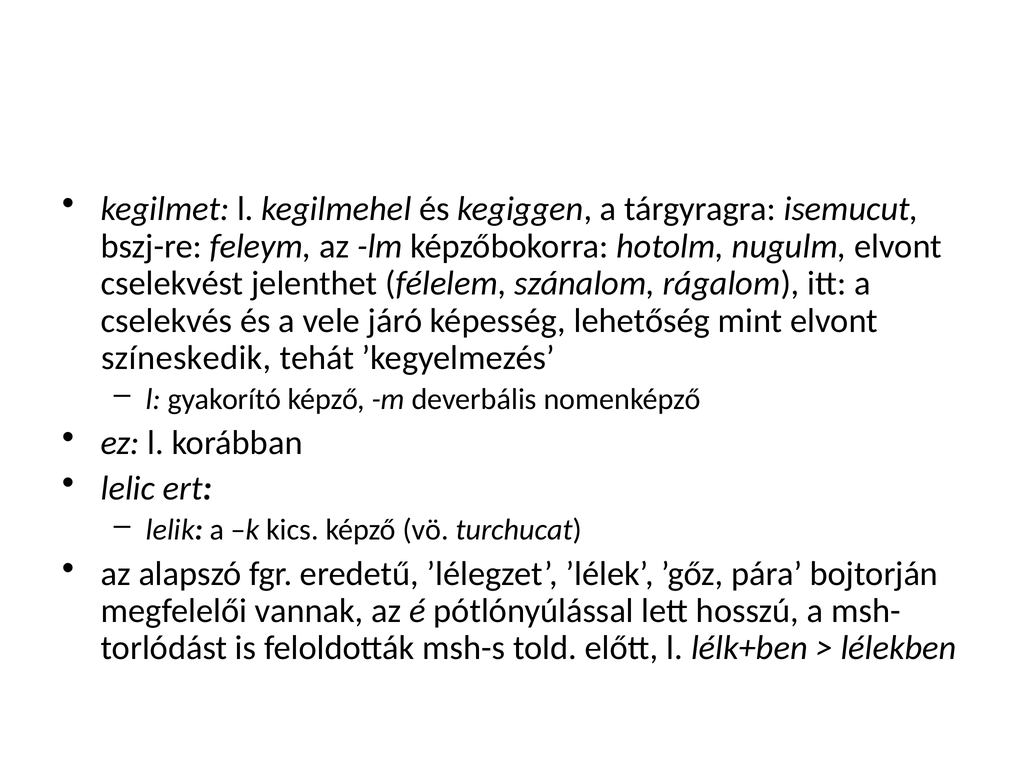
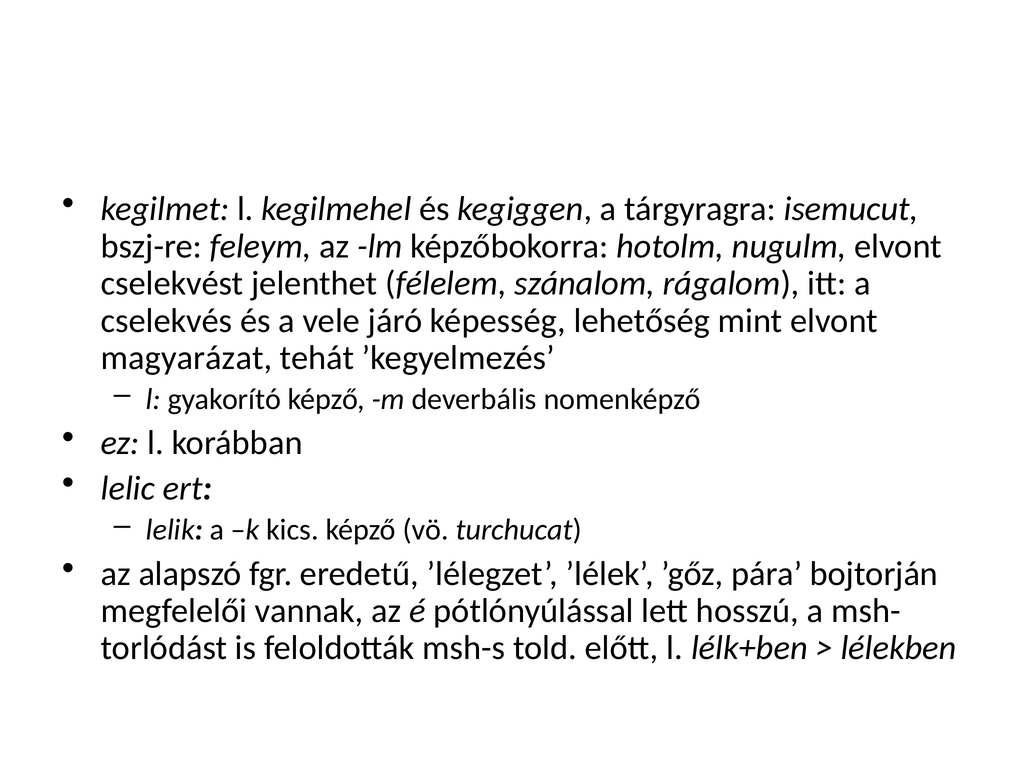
színeskedik: színeskedik -> magyarázat
